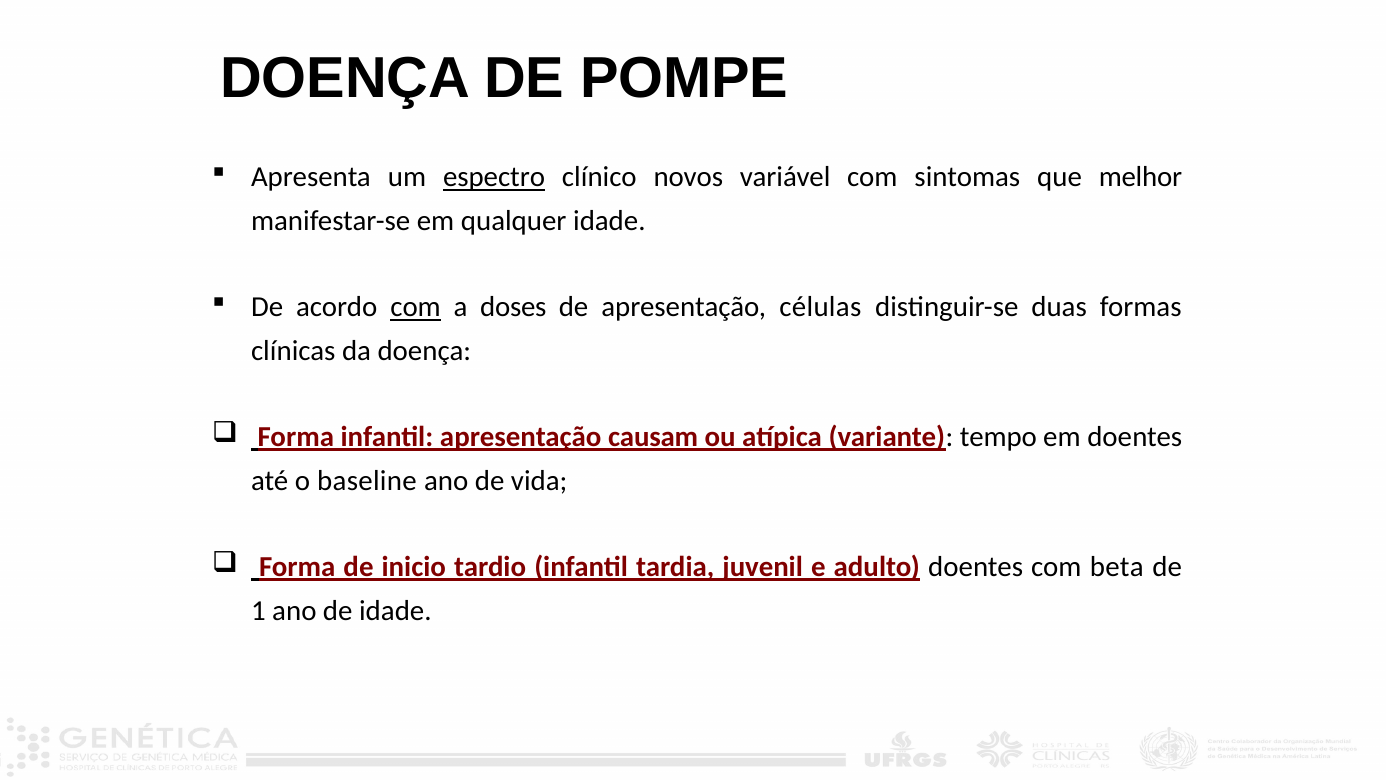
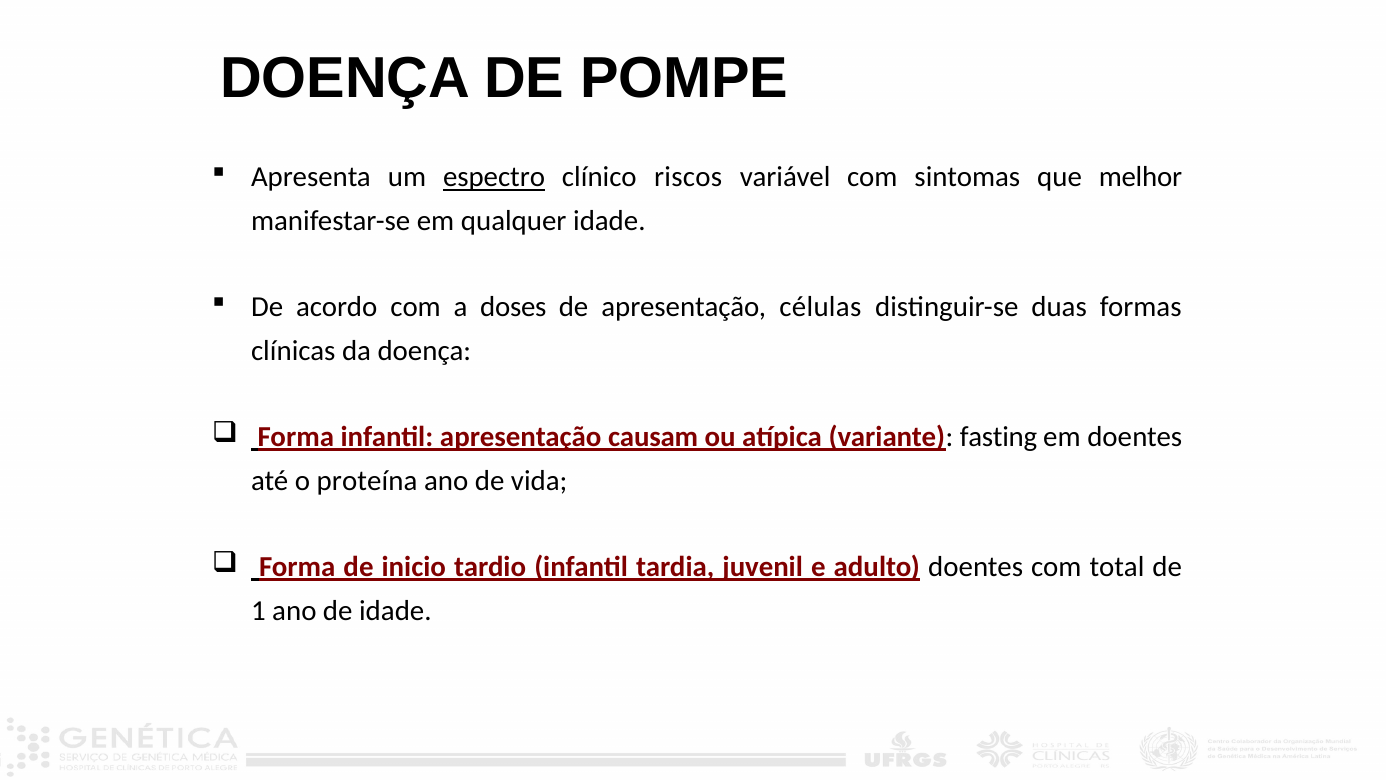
novos: novos -> riscos
com at (416, 307) underline: present -> none
tempo: tempo -> fasting
baseline: baseline -> proteína
beta: beta -> total
